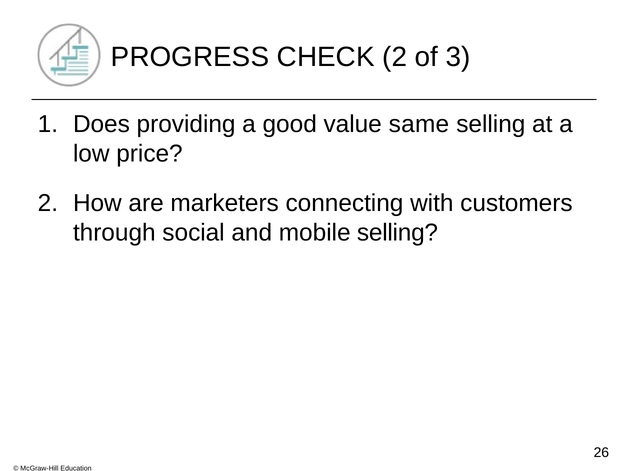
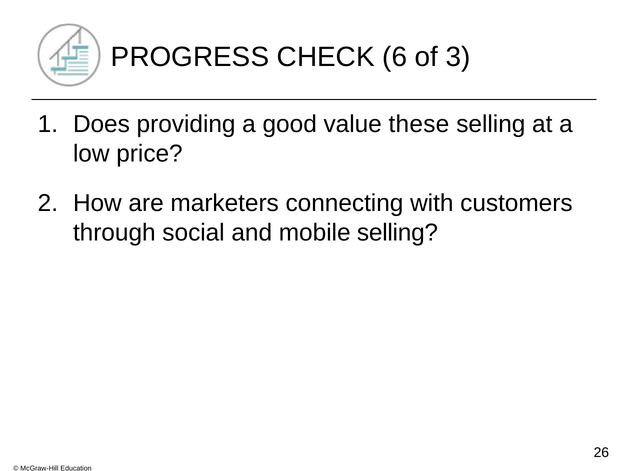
CHECK 2: 2 -> 6
same: same -> these
